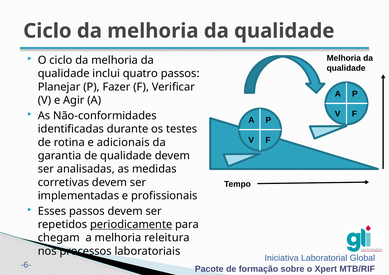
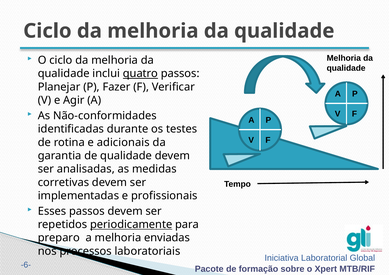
quatro underline: none -> present
chegam: chegam -> preparo
releitura: releitura -> enviadas
